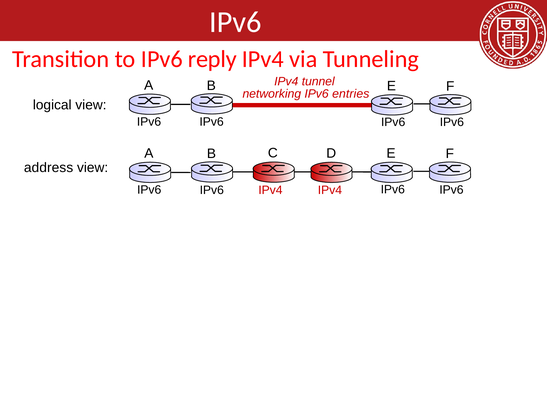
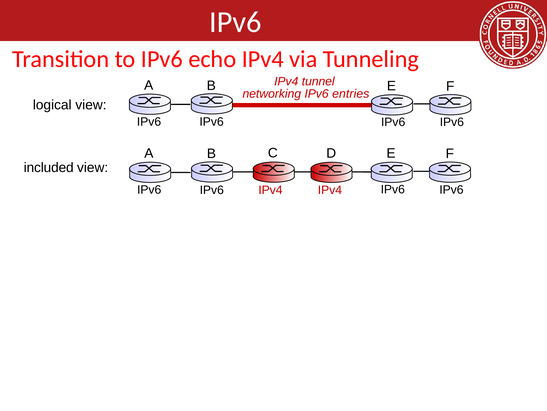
reply: reply -> echo
address: address -> included
